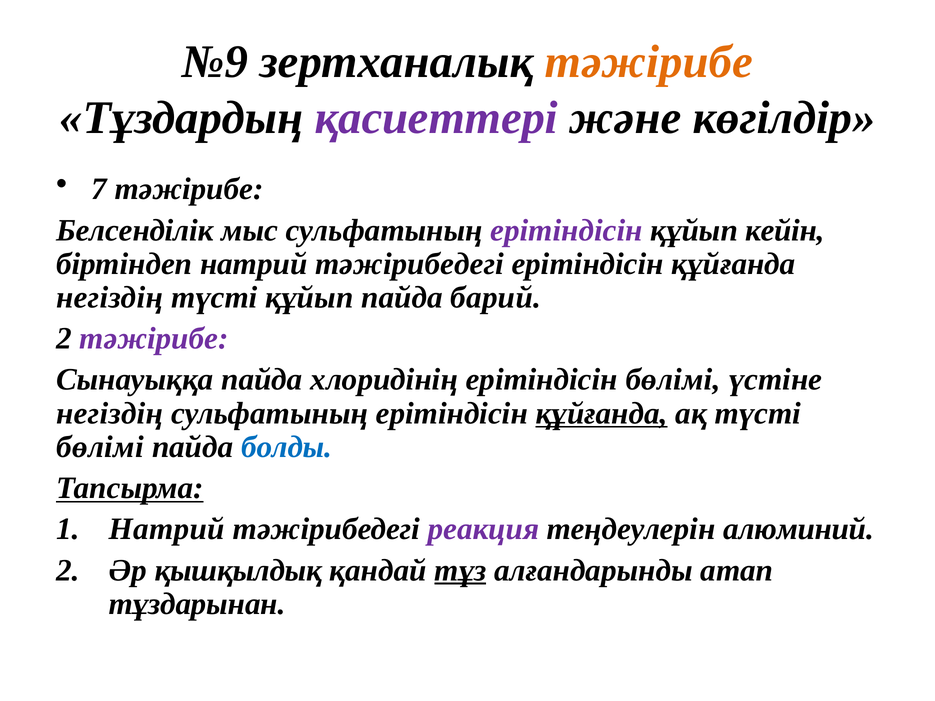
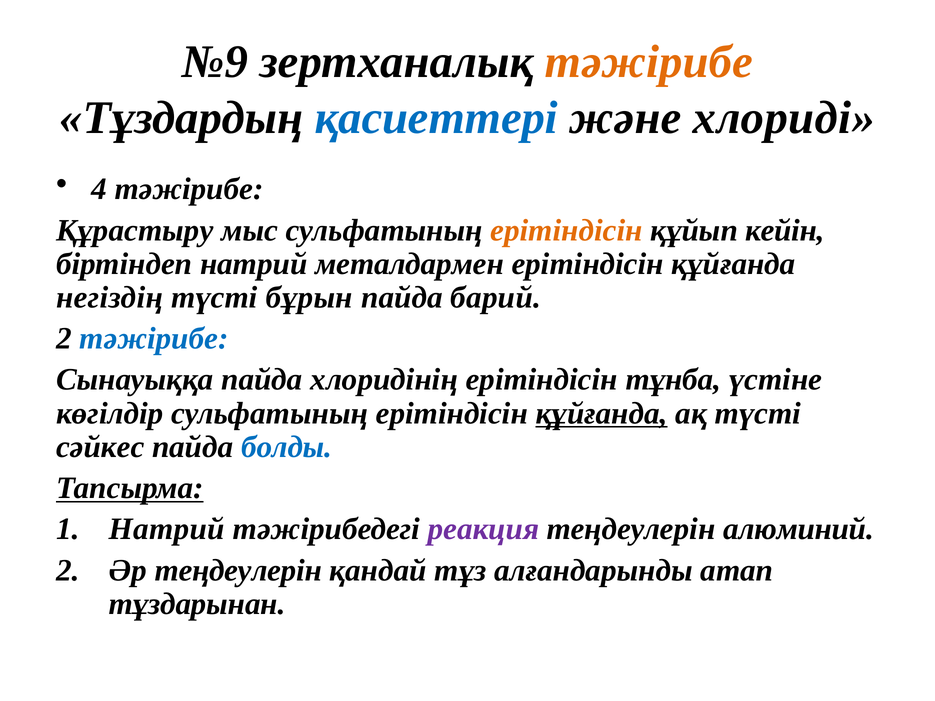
қасиеттері colour: purple -> blue
көгілдір: көгілдір -> хлориді
7: 7 -> 4
Белсенділік: Белсенділік -> Құрастыру
ерітіндісін at (566, 230) colour: purple -> orange
біртіндеп натрий тәжірибедегі: тәжірибедегі -> металдармен
түсті құйып: құйып -> бұрын
тәжірибе at (154, 339) colour: purple -> blue
ерітіндісін бөлімі: бөлімі -> тұнба
негіздің at (110, 413): негіздің -> көгілдір
бөлімі at (100, 447): бөлімі -> сәйкес
Әр қышқылдық: қышқылдық -> теңдеулерін
тұз underline: present -> none
